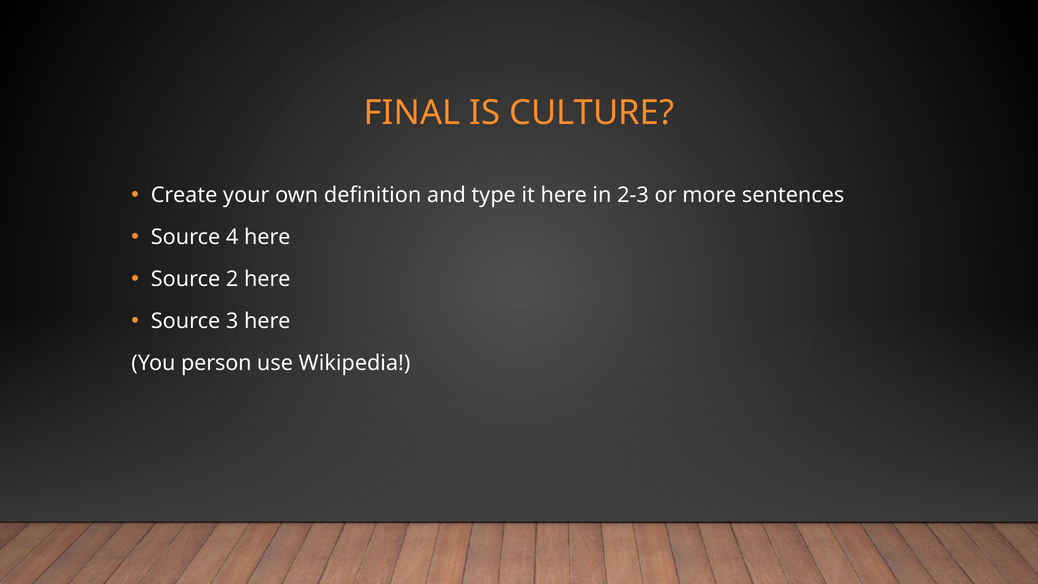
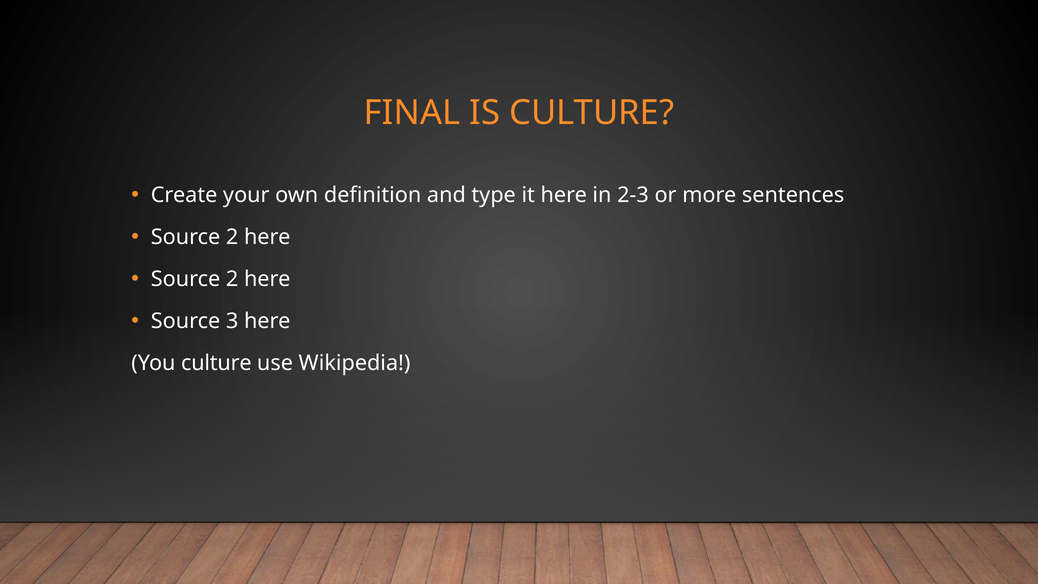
4 at (232, 237): 4 -> 2
You person: person -> culture
